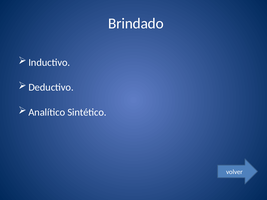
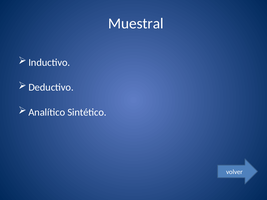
Brindado: Brindado -> Muestral
